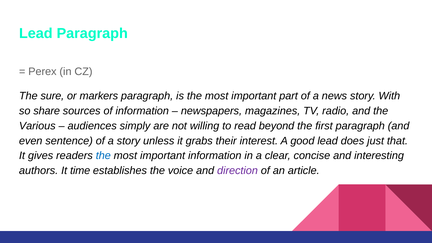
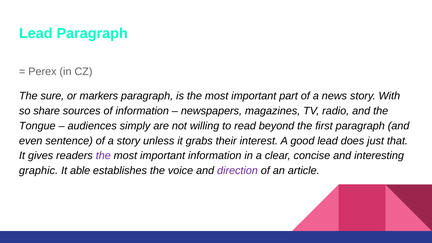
Various: Various -> Tongue
the at (103, 156) colour: blue -> purple
authors: authors -> graphic
time: time -> able
